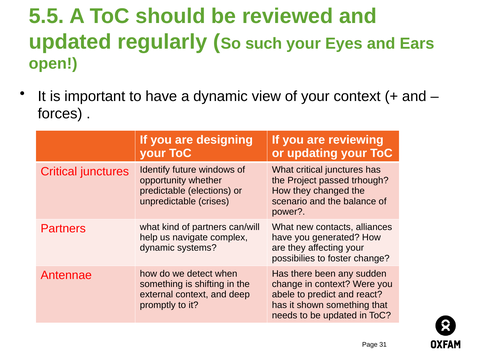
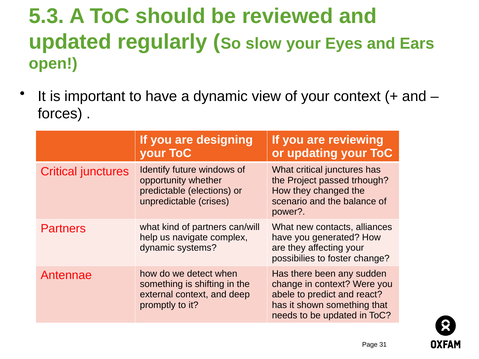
5.5: 5.5 -> 5.3
such: such -> slow
